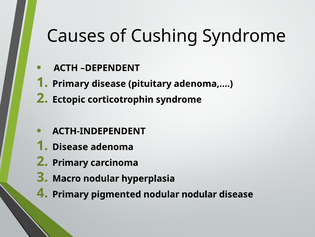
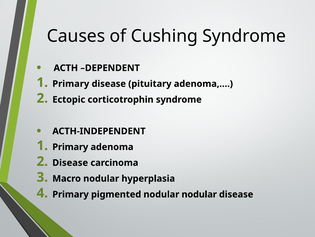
Disease at (70, 147): Disease -> Primary
Primary at (70, 162): Primary -> Disease
